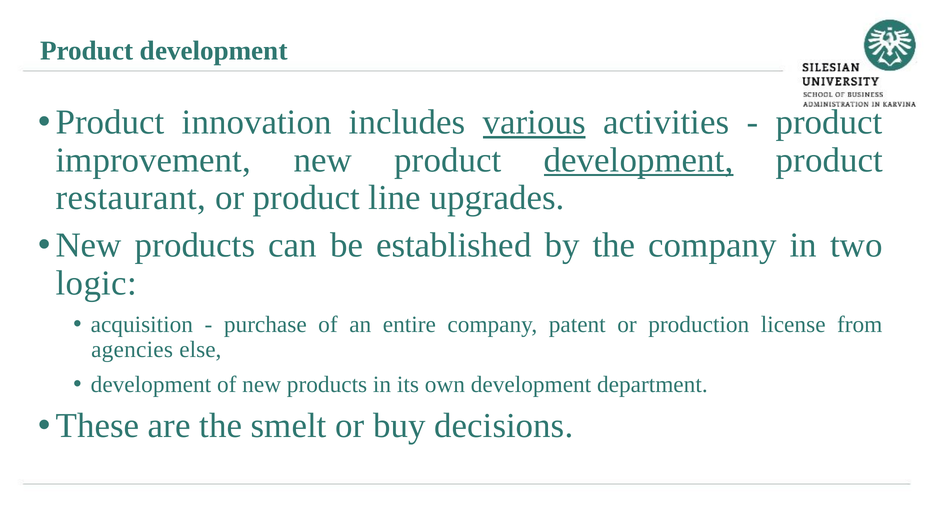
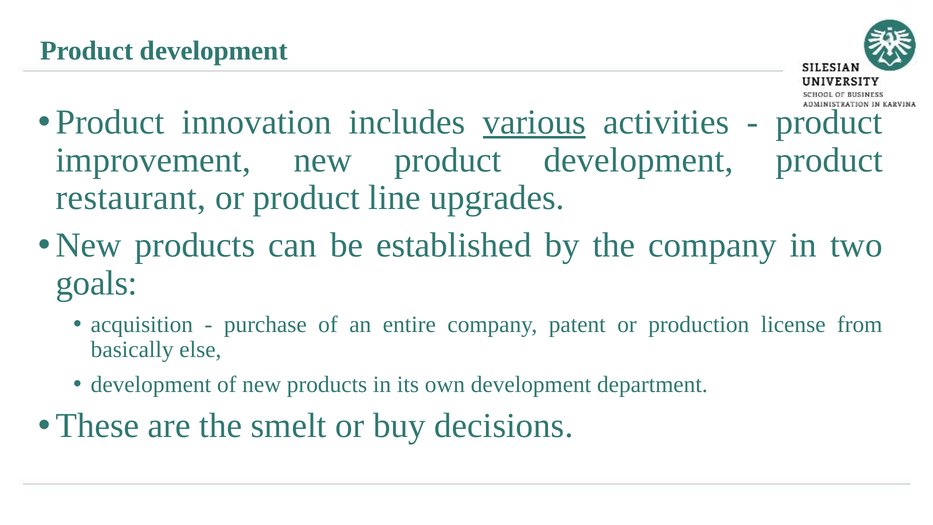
development at (639, 160) underline: present -> none
logic: logic -> goals
agencies: agencies -> basically
